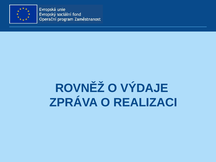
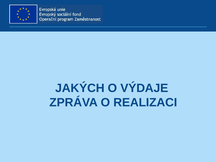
ROVNĚŽ: ROVNĚŽ -> JAKÝCH
